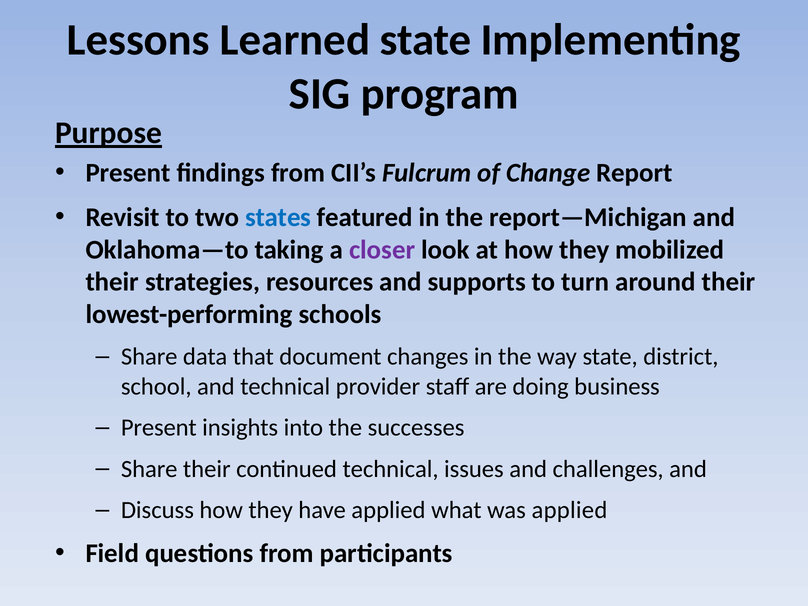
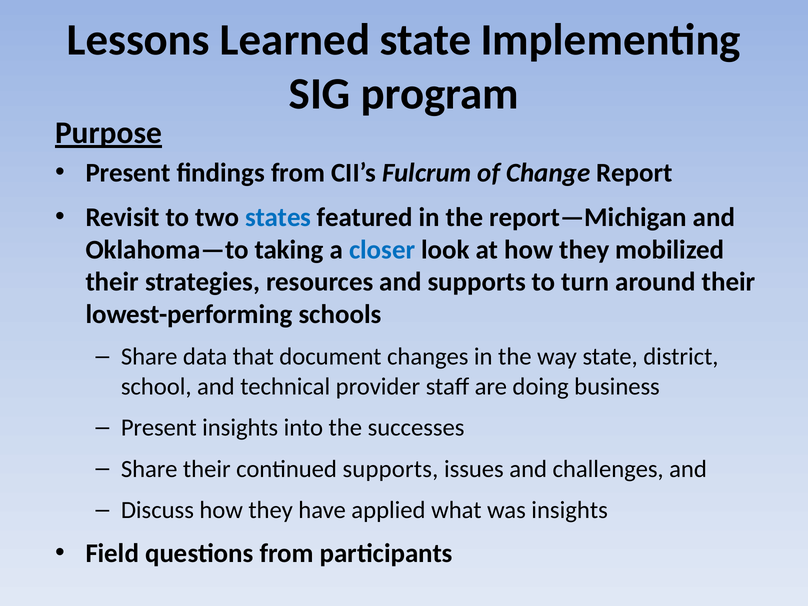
closer colour: purple -> blue
continued technical: technical -> supports
was applied: applied -> insights
